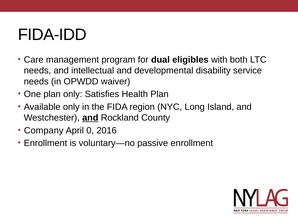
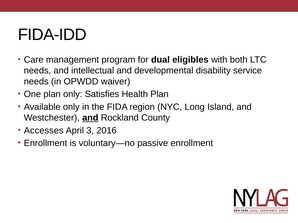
Company: Company -> Accesses
0: 0 -> 3
